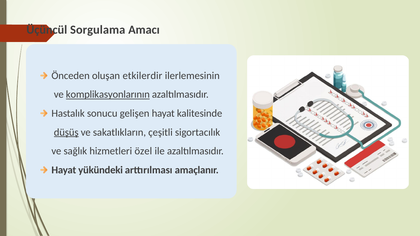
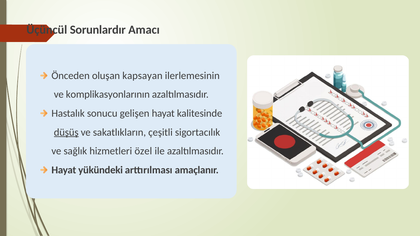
Sorgulama: Sorgulama -> Sorunlardır
etkilerdir: etkilerdir -> kapsayan
komplikasyonlarının underline: present -> none
